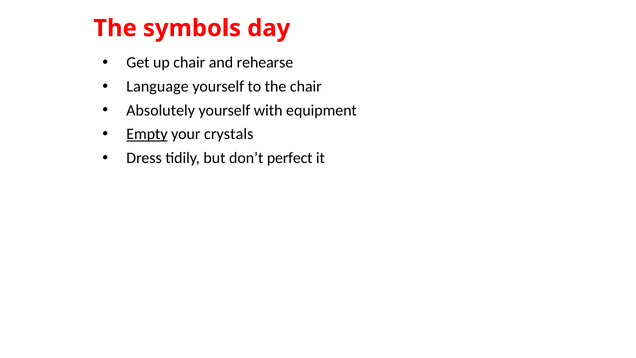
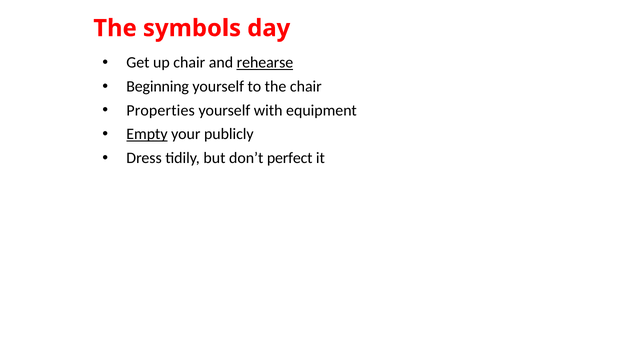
rehearse underline: none -> present
Language: Language -> Beginning
Absolutely: Absolutely -> Properties
crystals: crystals -> publicly
